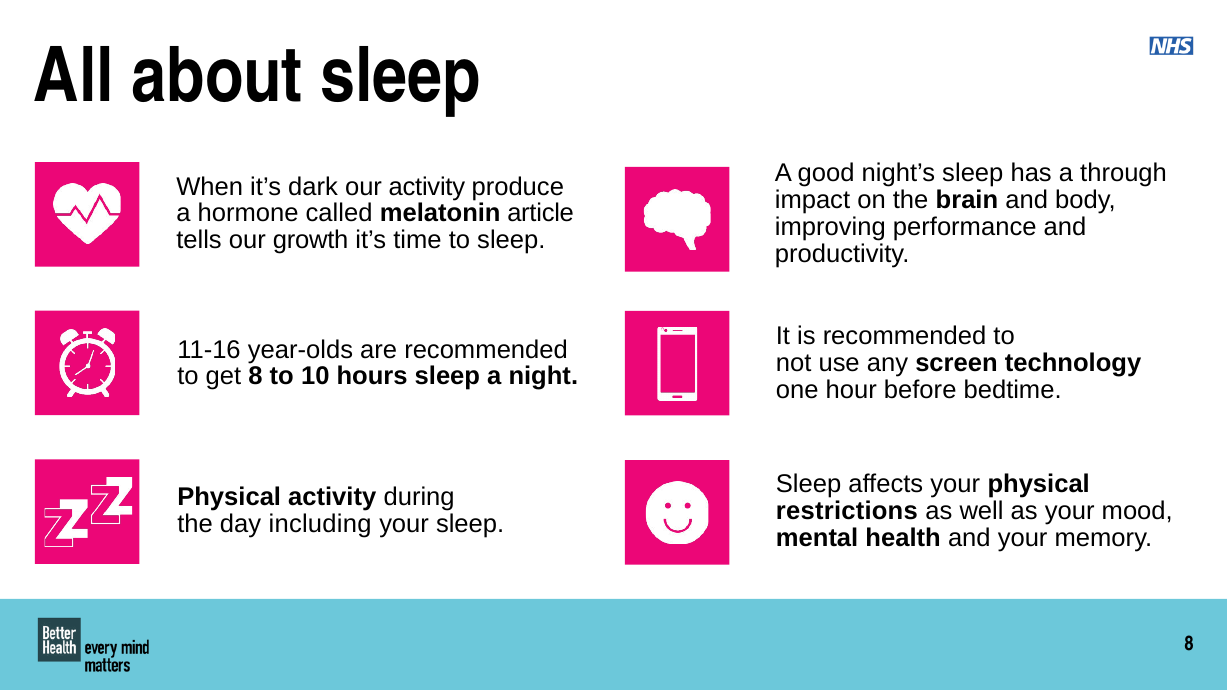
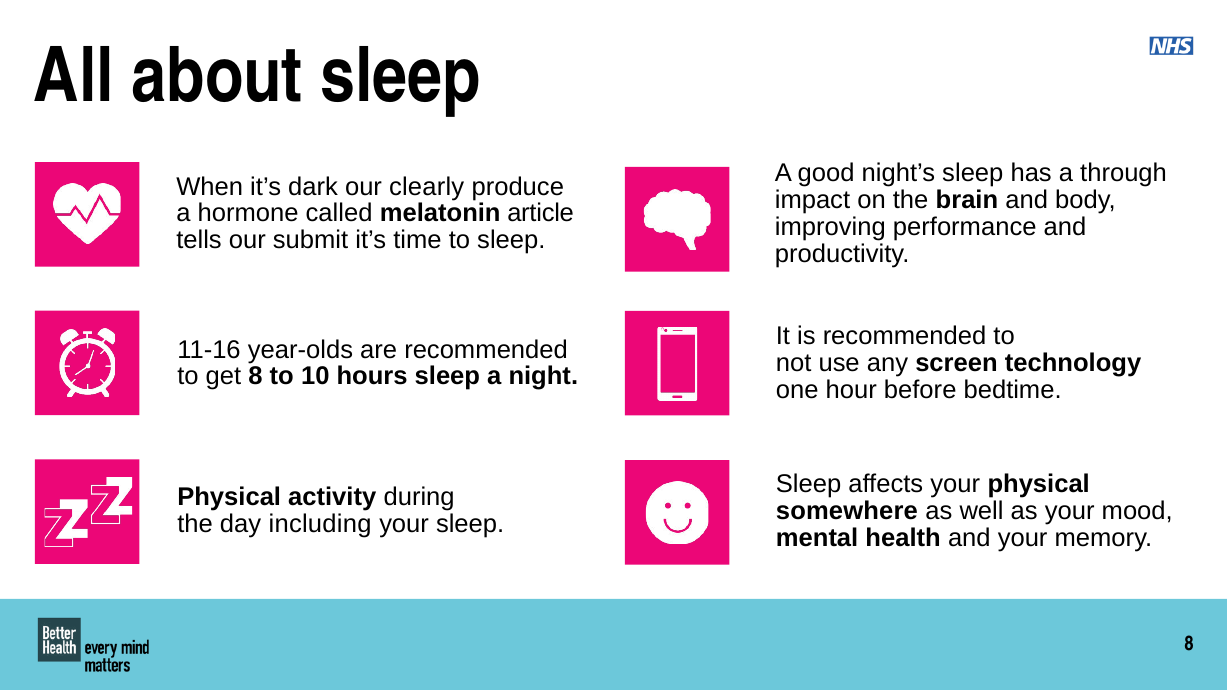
our activity: activity -> clearly
growth: growth -> submit
restrictions: restrictions -> somewhere
